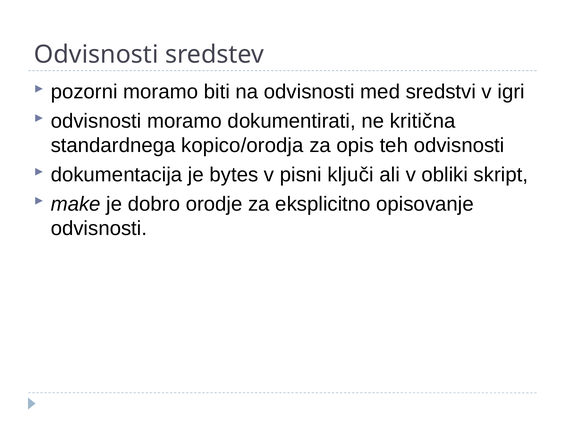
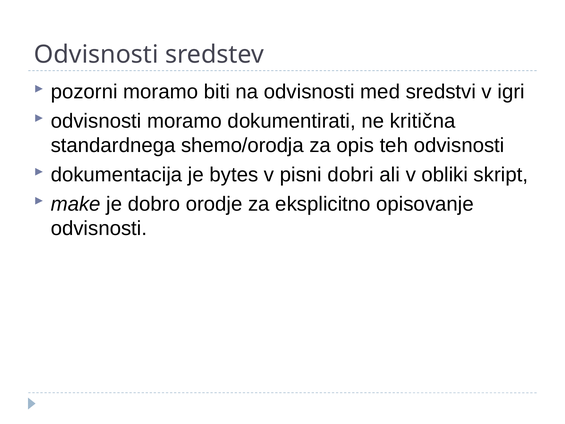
kopico/orodja: kopico/orodja -> shemo/orodja
ključi: ključi -> dobri
